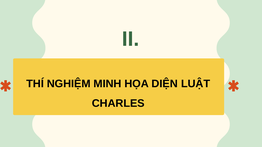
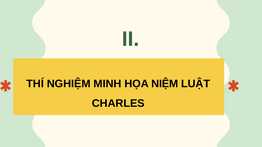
DIỆN: DIỆN -> NIỆM
